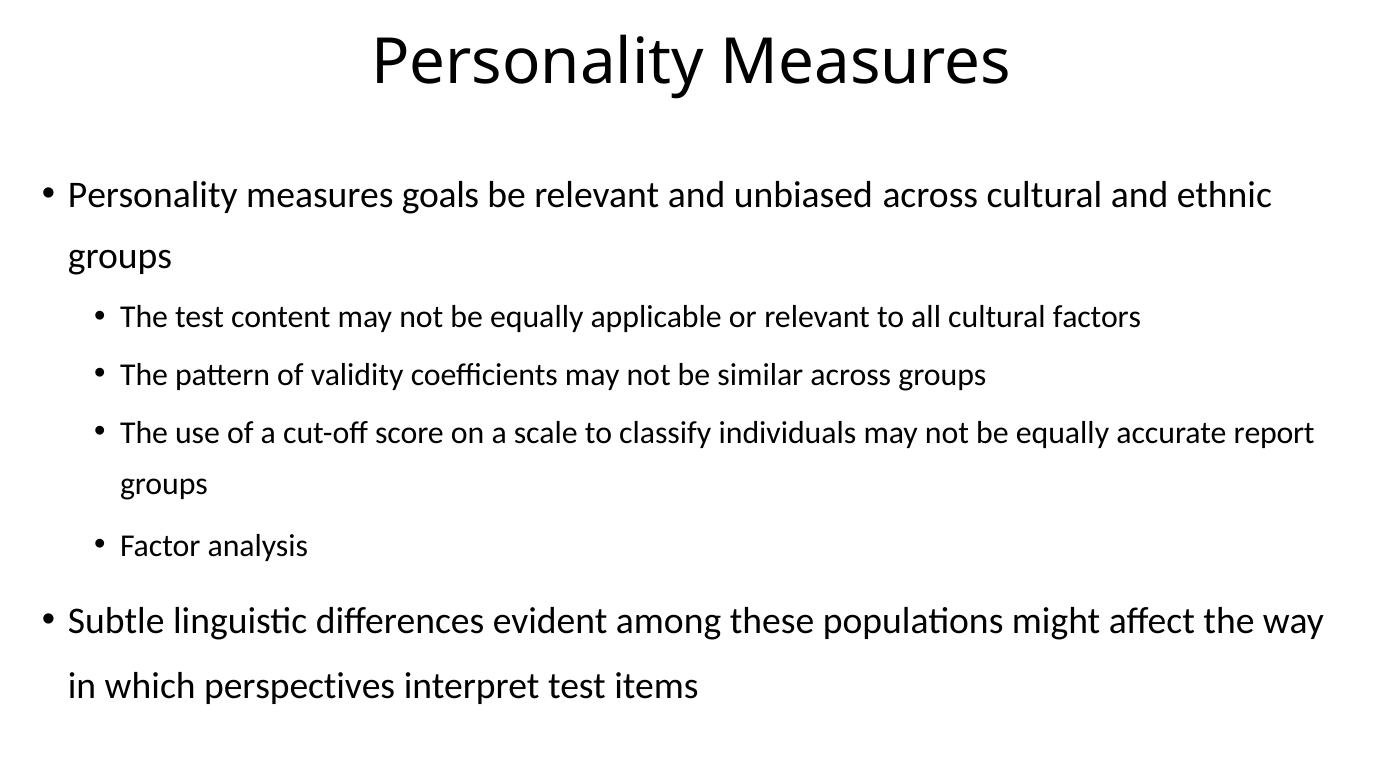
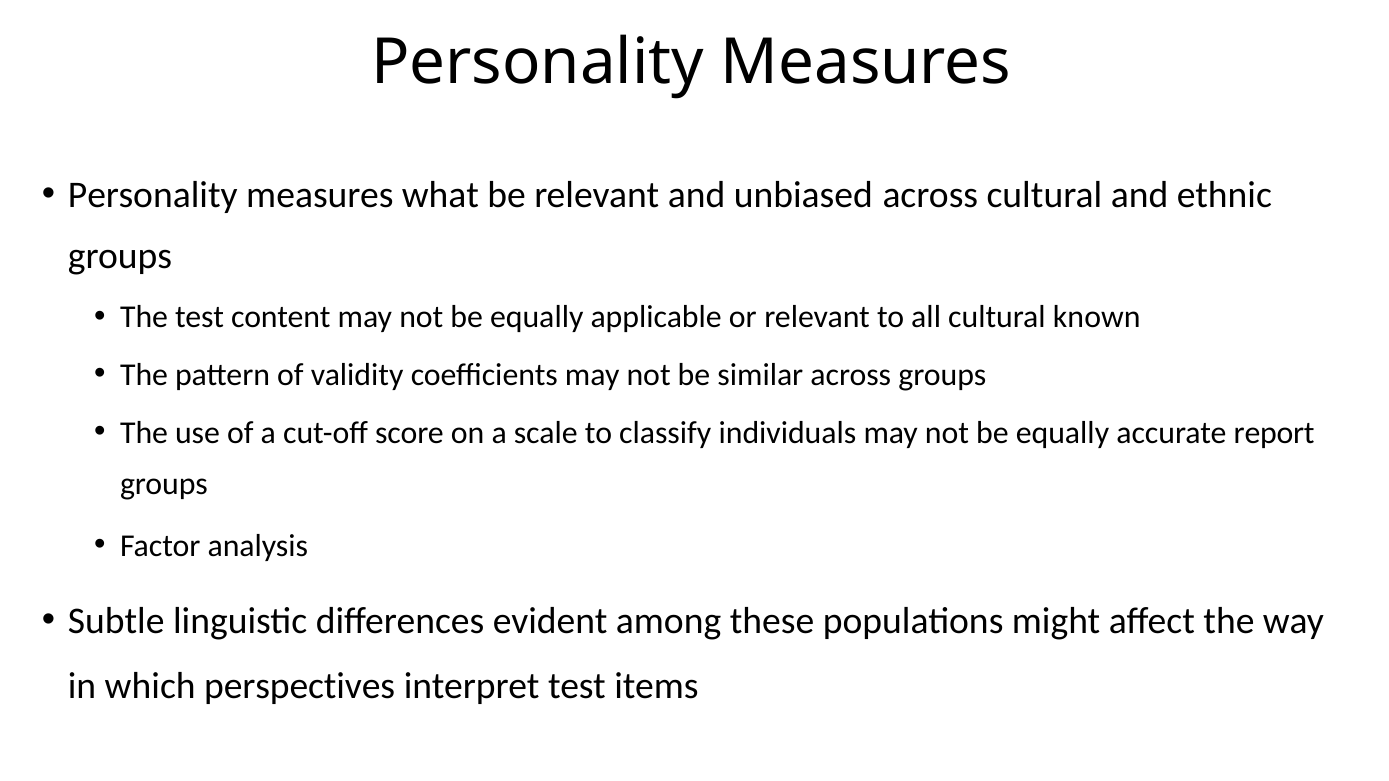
goals: goals -> what
factors: factors -> known
